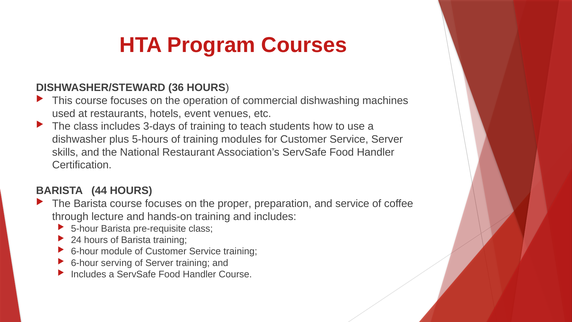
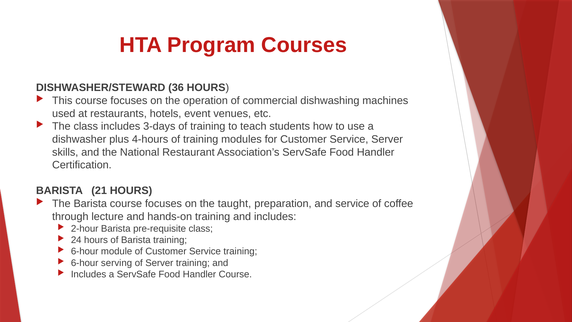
5-hours: 5-hours -> 4-hours
44: 44 -> 21
proper: proper -> taught
5-hour: 5-hour -> 2-hour
